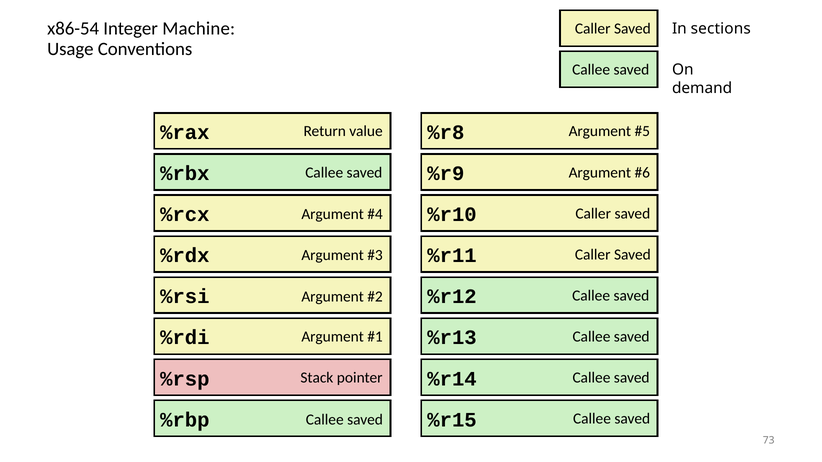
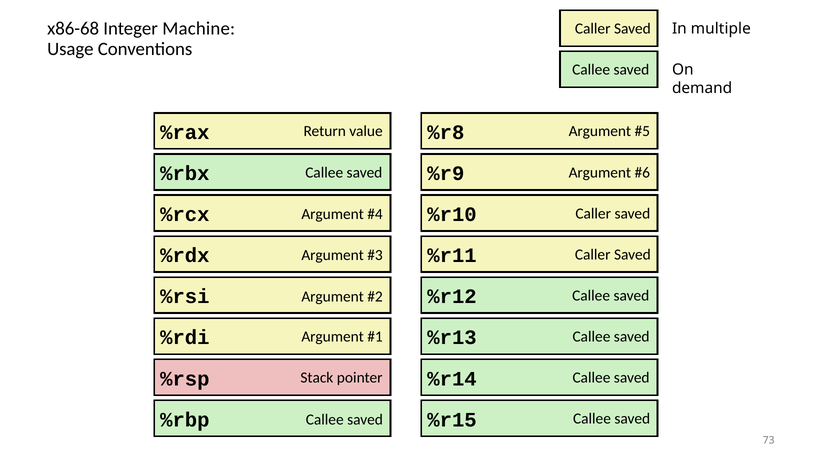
x86-54: x86-54 -> x86-68
sections: sections -> multiple
